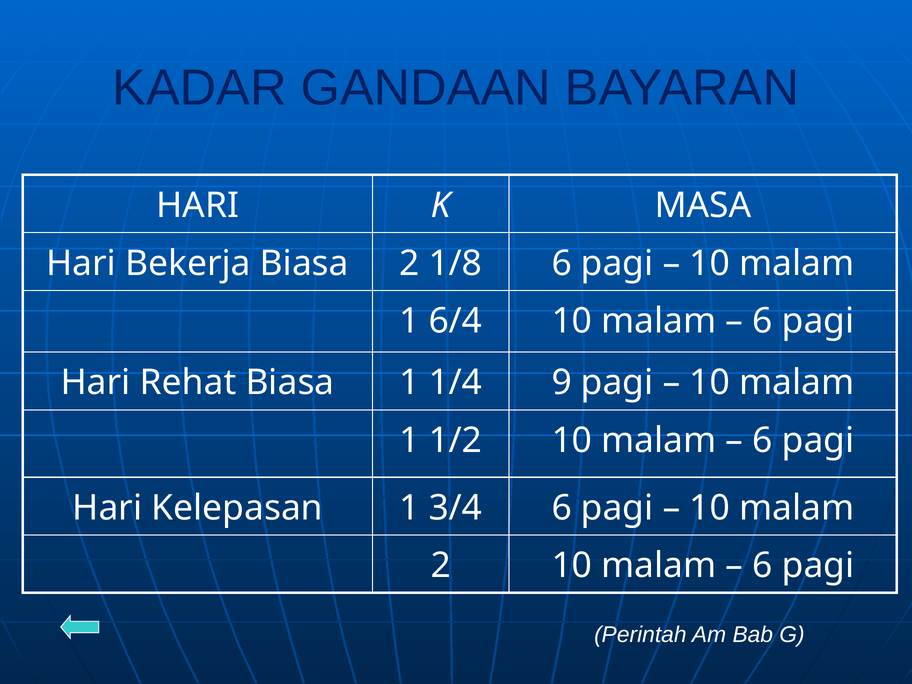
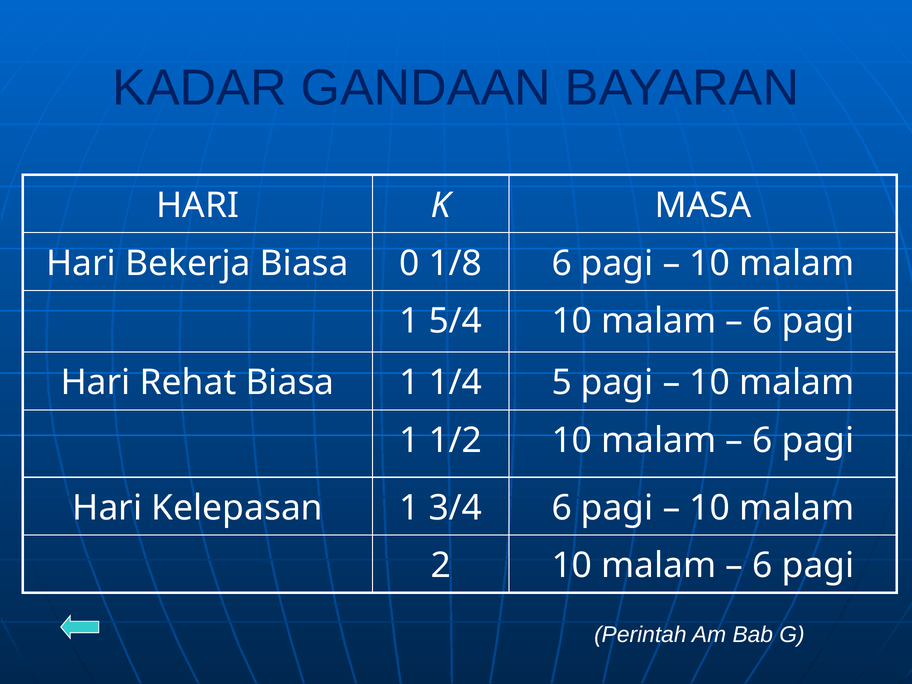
Biasa 2: 2 -> 0
6/4: 6/4 -> 5/4
9: 9 -> 5
